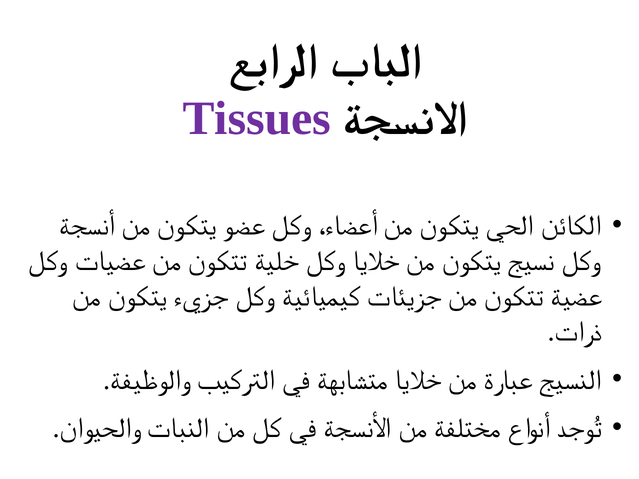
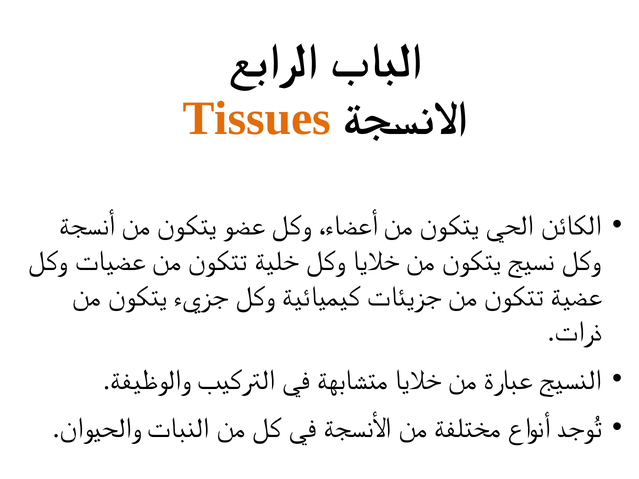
Tissues colour: purple -> orange
